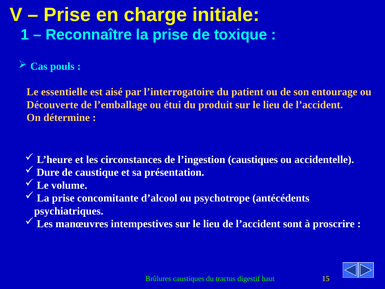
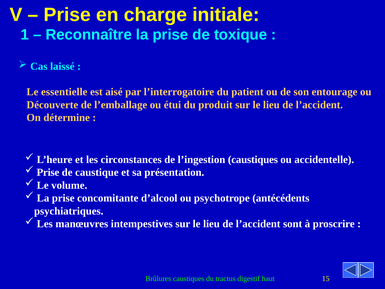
pouls: pouls -> laissé
Dure at (48, 172): Dure -> Prise
